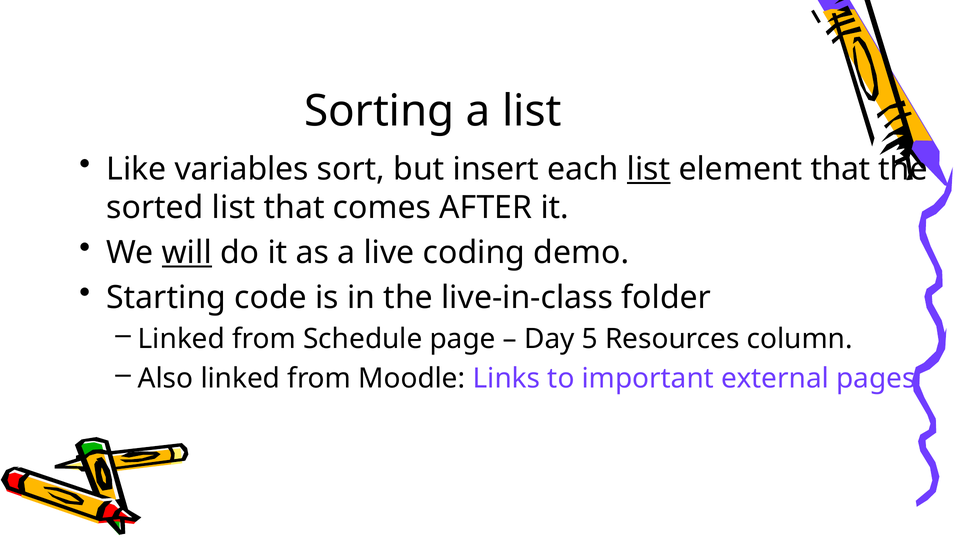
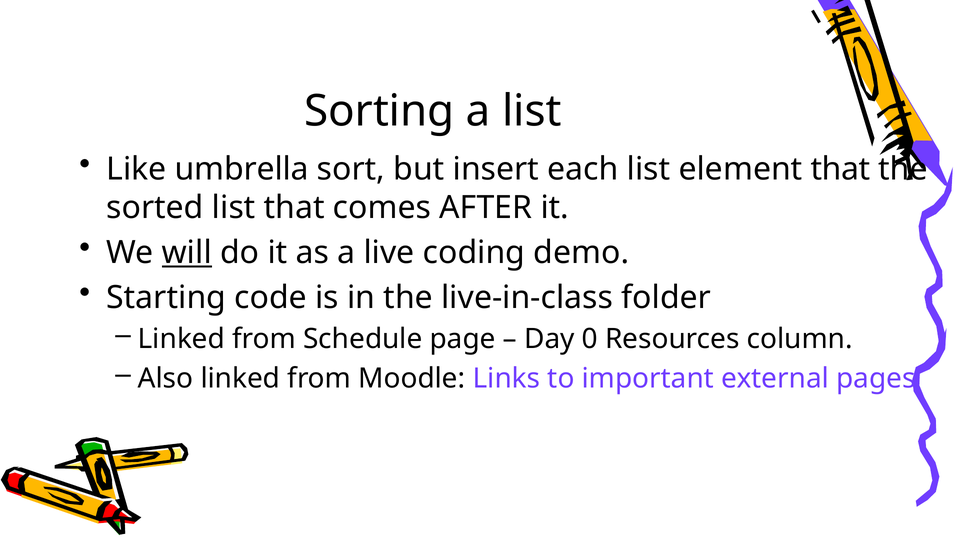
variables: variables -> umbrella
list at (649, 169) underline: present -> none
5: 5 -> 0
